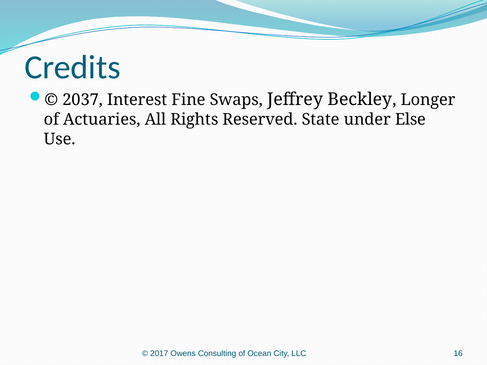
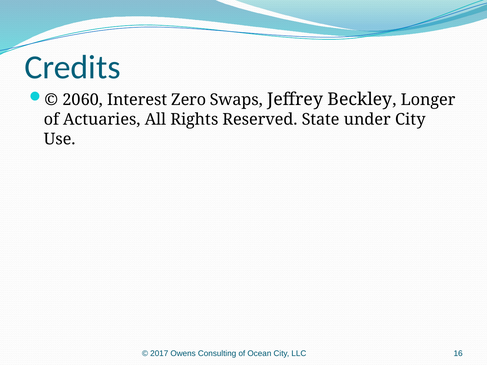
2037: 2037 -> 2060
Fine: Fine -> Zero
under Else: Else -> City
